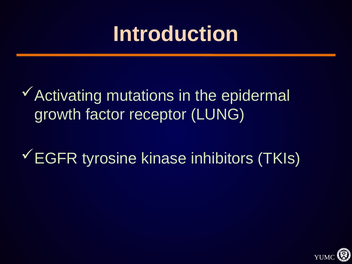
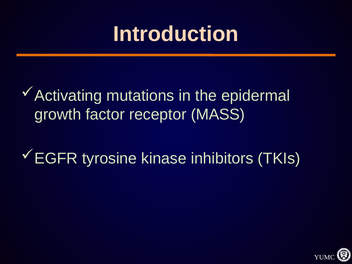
LUNG: LUNG -> MASS
